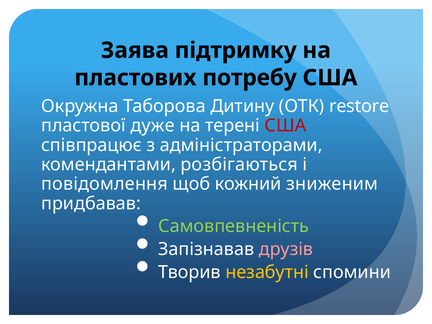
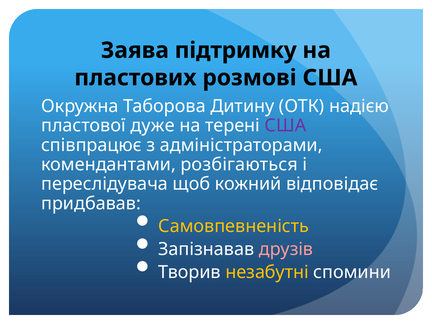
потребу: потребу -> розмові
restore: restore -> надією
США at (285, 126) colour: red -> purple
повідомлення: повідомлення -> переслідувача
зниженим: зниженим -> відповідає
Самовпевненість colour: light green -> yellow
